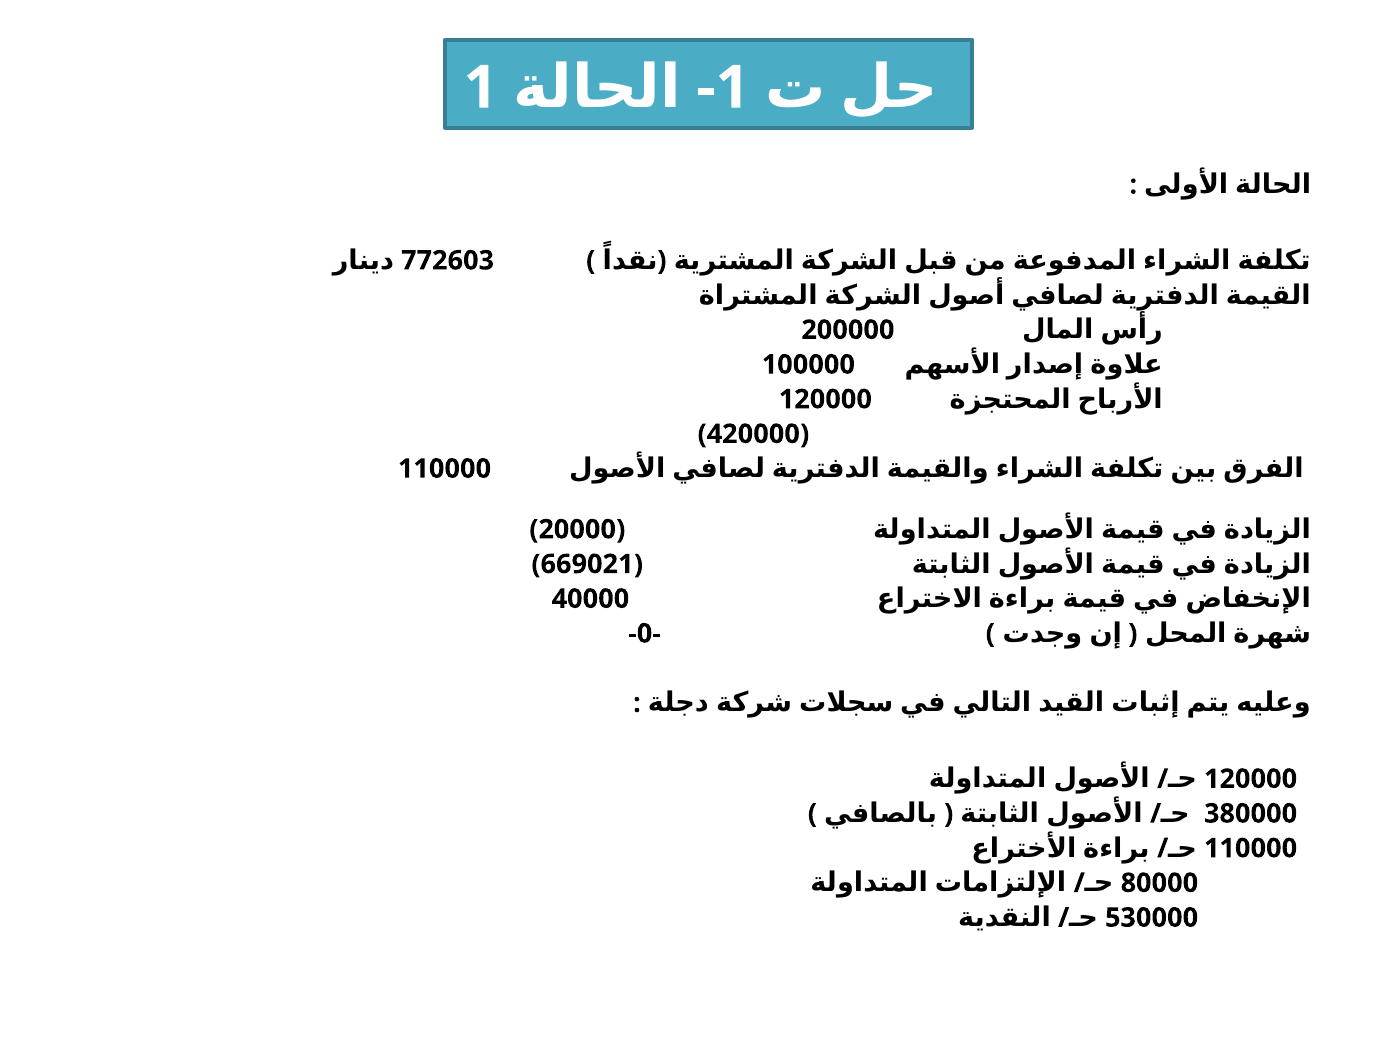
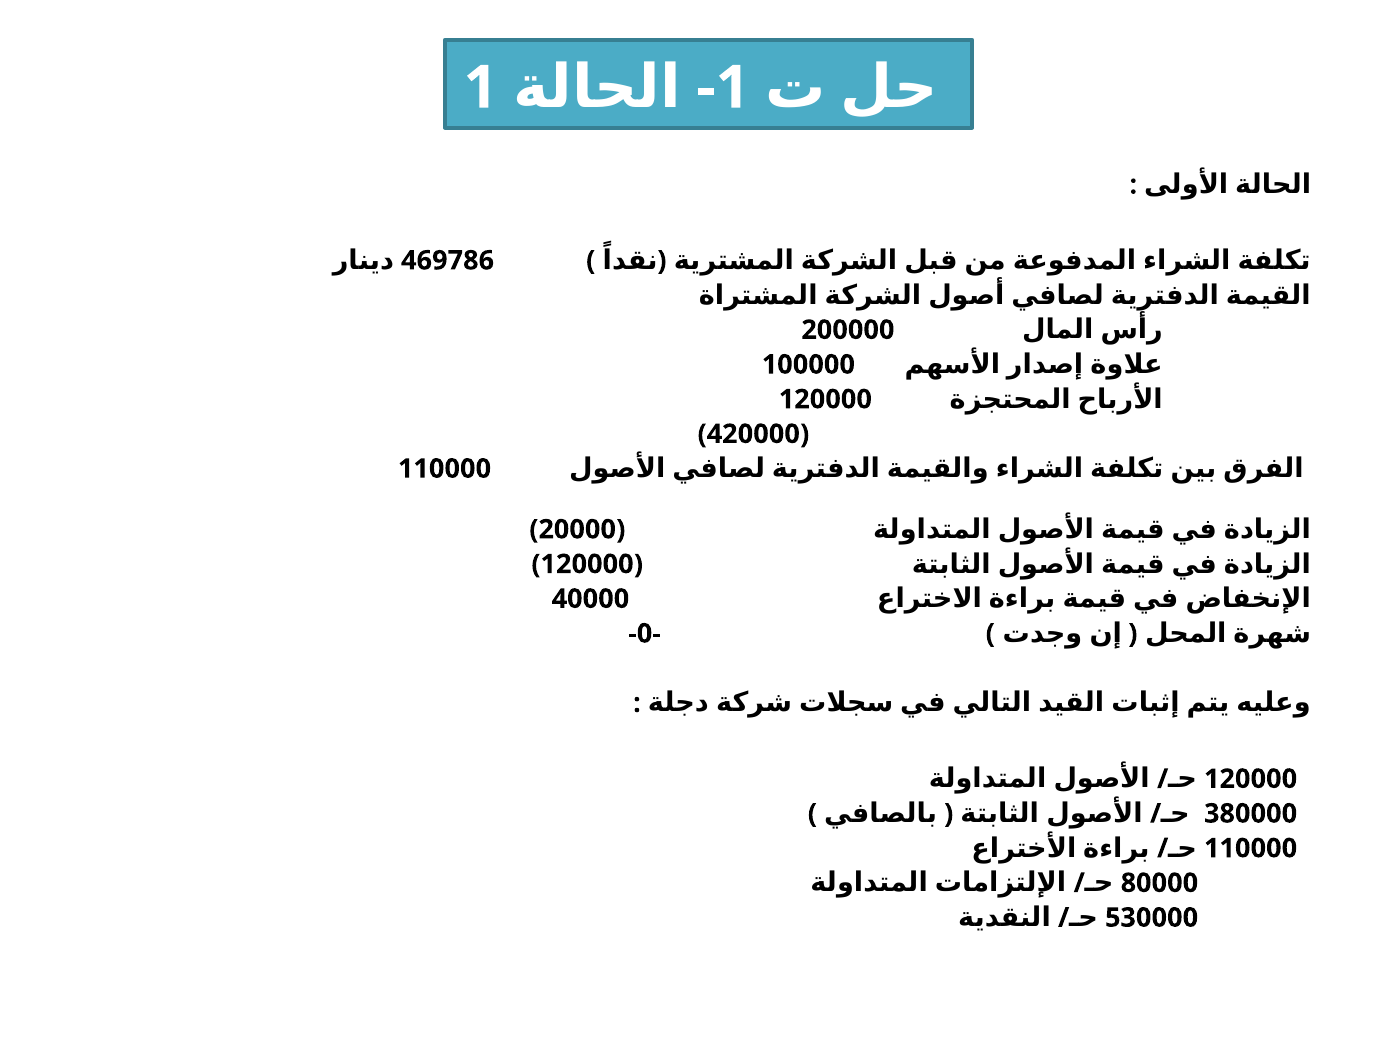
772603: 772603 -> 469786
669021 at (587, 564): 669021 -> 120000
